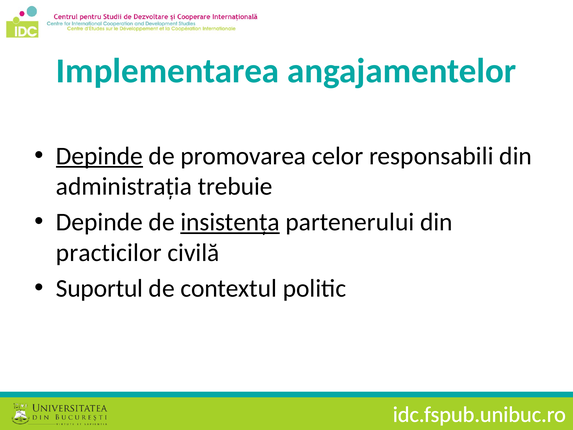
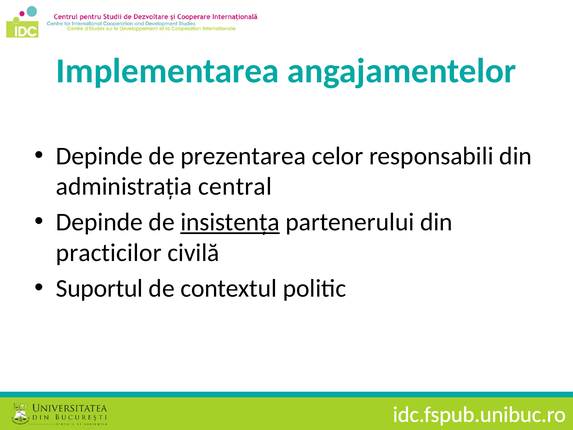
Depinde at (99, 156) underline: present -> none
promovarea: promovarea -> prezentarea
trebuie: trebuie -> central
